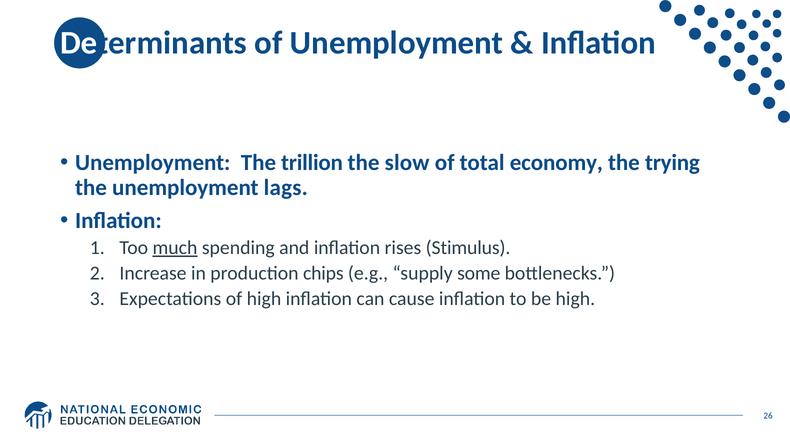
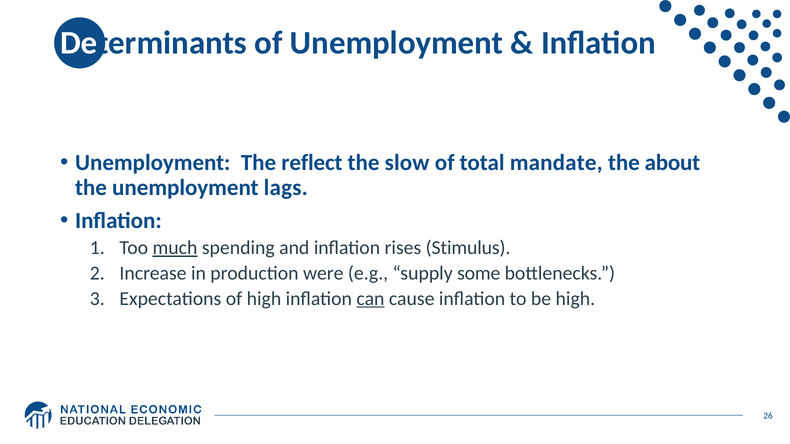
trillion: trillion -> reflect
economy: economy -> mandate
trying: trying -> about
chips: chips -> were
can underline: none -> present
